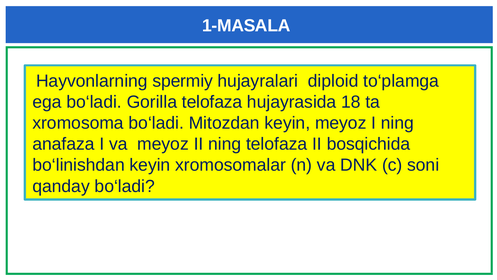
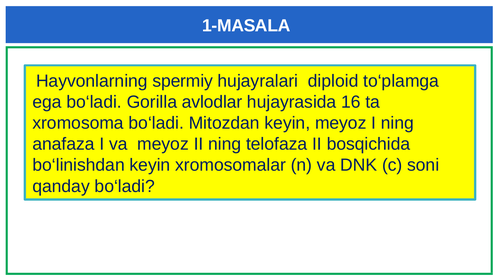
Gorilla telofaza: telofaza -> avlodlar
18: 18 -> 16
